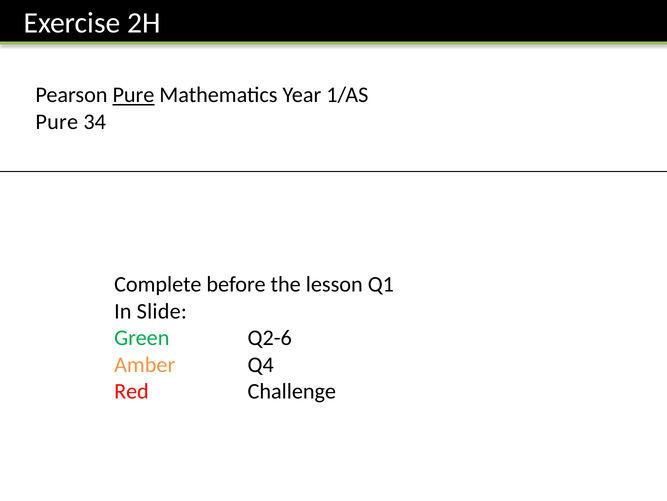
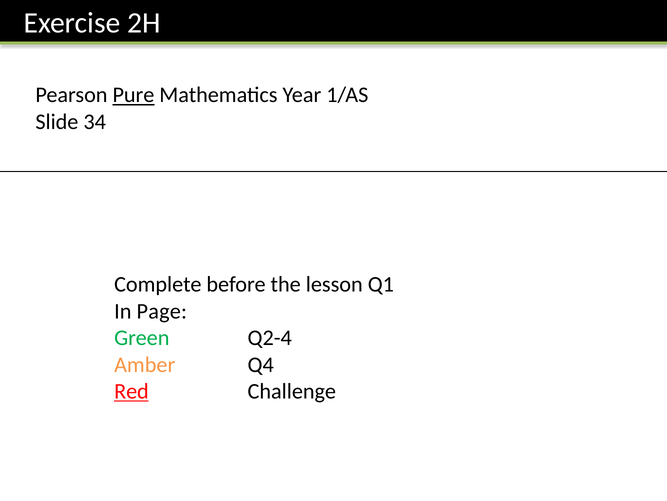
Pure at (57, 122): Pure -> Slide
Slide: Slide -> Page
Q2-6: Q2-6 -> Q2-4
Red underline: none -> present
